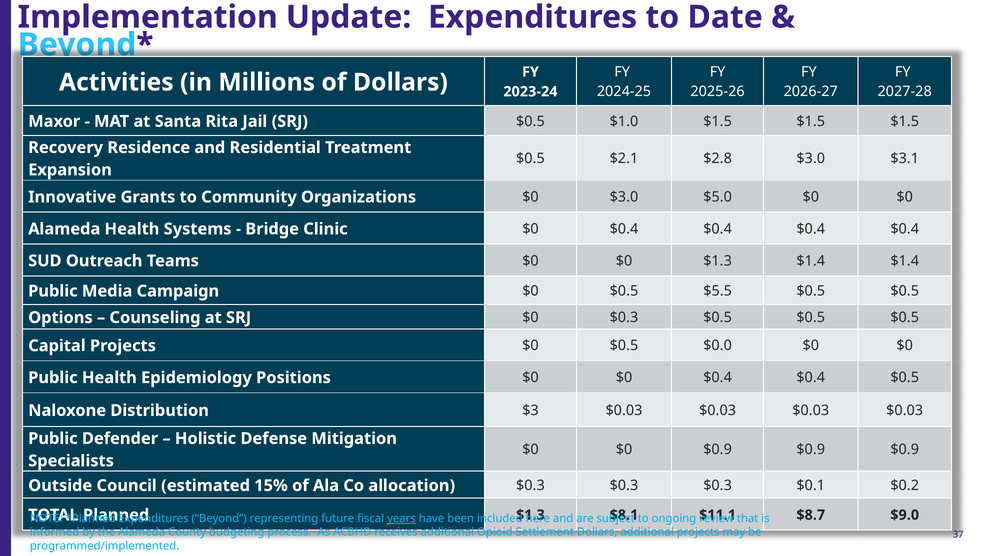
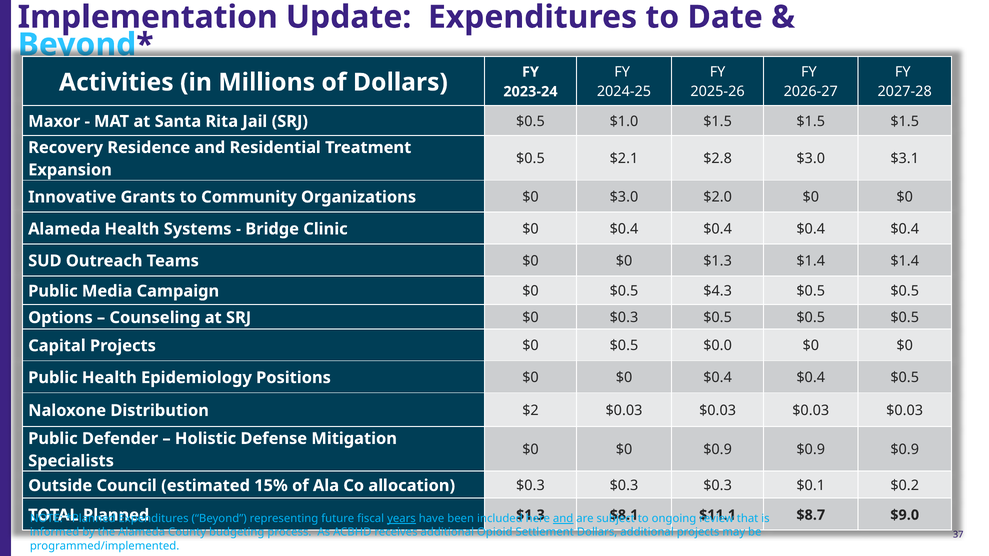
$5.0: $5.0 -> $2.0
$5.5: $5.5 -> $4.3
$3: $3 -> $2
and at (563, 519) underline: none -> present
